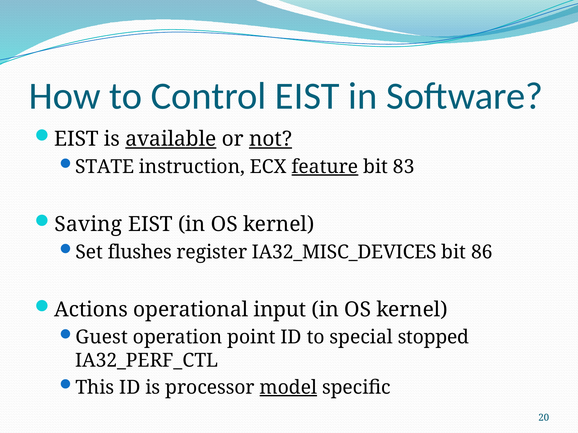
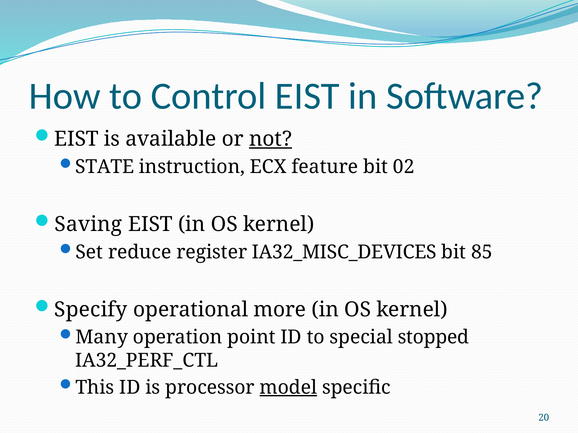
available underline: present -> none
feature underline: present -> none
83: 83 -> 02
flushes: flushes -> reduce
86: 86 -> 85
Actions: Actions -> Specify
input: input -> more
Guest: Guest -> Many
